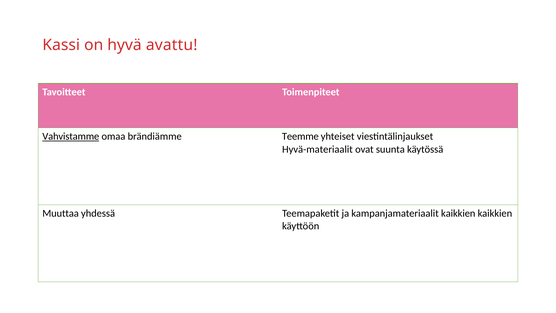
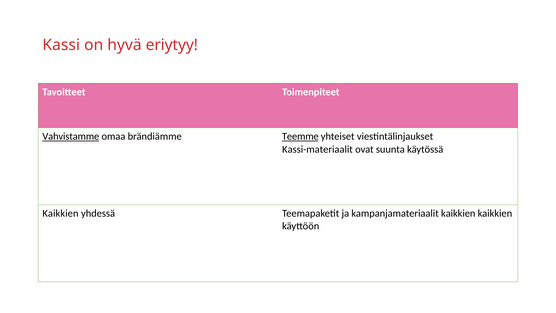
avattu: avattu -> eriytyy
Teemme underline: none -> present
Hyvä-materiaalit: Hyvä-materiaalit -> Kassi-materiaalit
Muuttaa at (61, 213): Muuttaa -> Kaikkien
